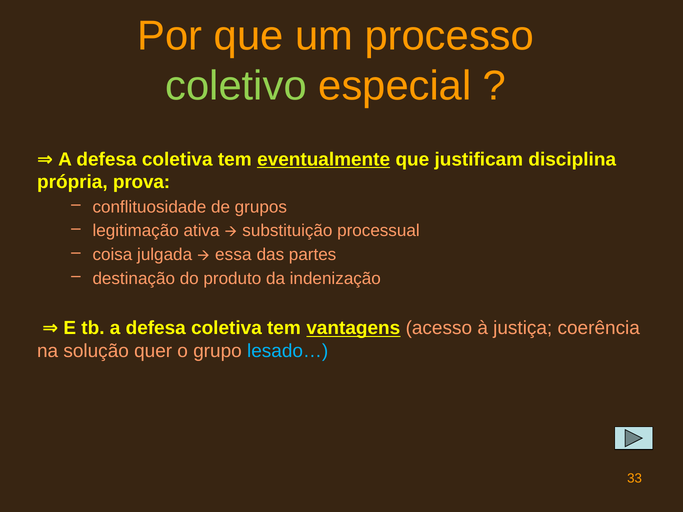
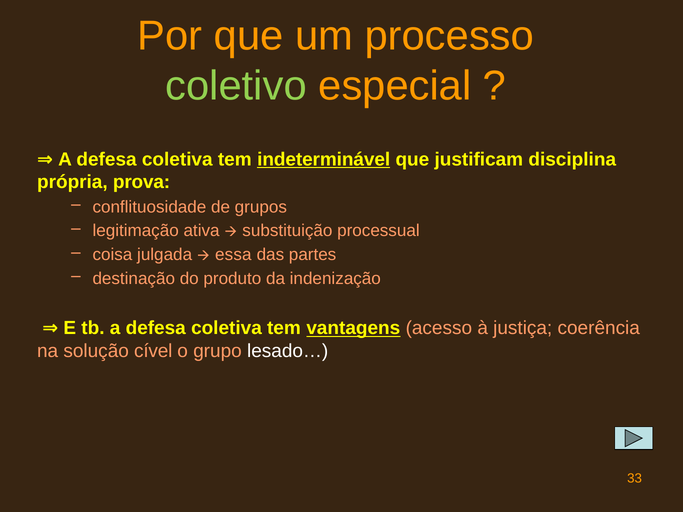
eventualmente: eventualmente -> indeterminável
quer: quer -> cível
lesado… colour: light blue -> white
